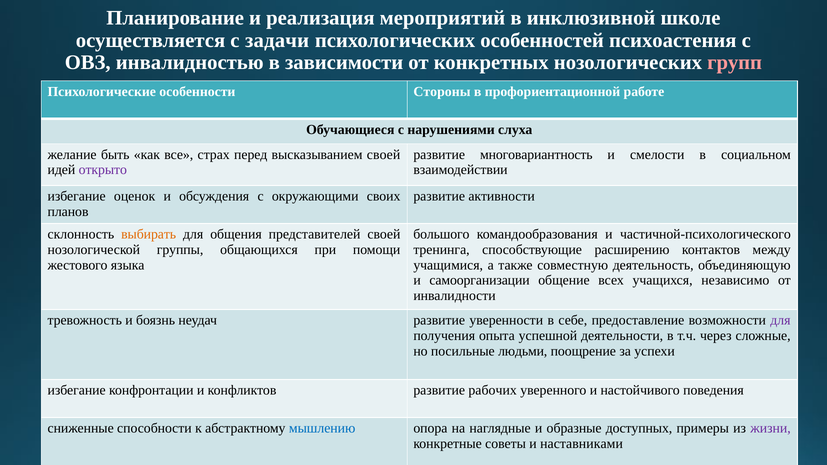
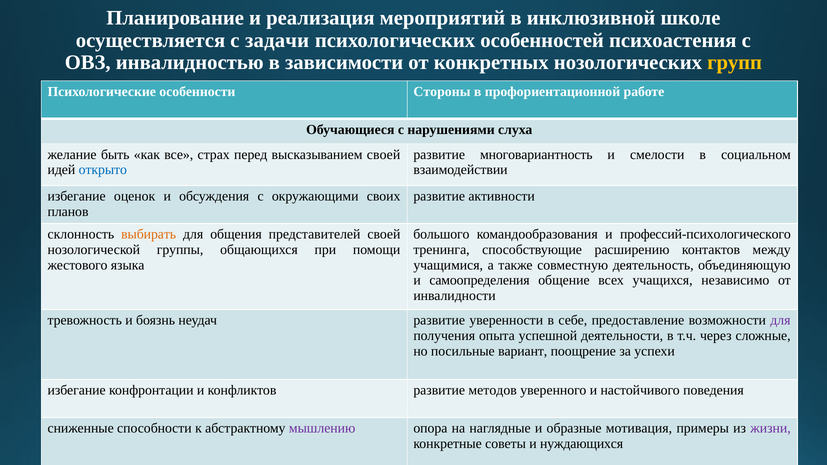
групп colour: pink -> yellow
открыто colour: purple -> blue
частичной-психологического: частичной-психологического -> профессий-психологического
самоорганизации: самоорганизации -> самоопределения
людьми: людьми -> вариант
рабочих: рабочих -> методов
мышлению colour: blue -> purple
доступных: доступных -> мотивация
наставниками: наставниками -> нуждающихся
